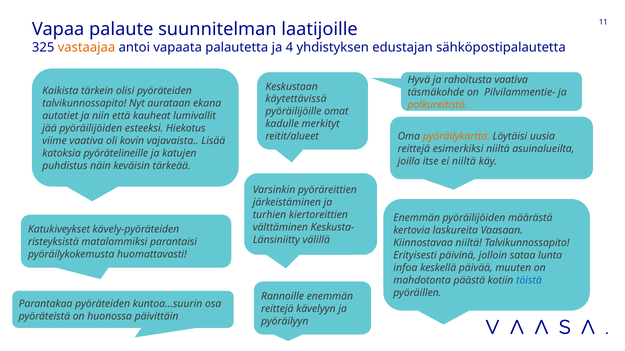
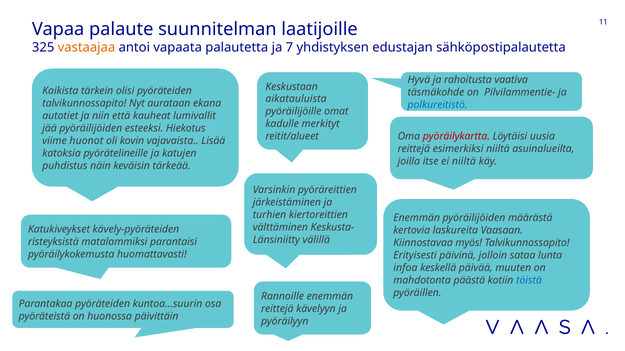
4: 4 -> 7
käytettävissä: käytettävissä -> aikatauluista
polkureitistö colour: orange -> blue
pyöräilykartta colour: orange -> red
viime vaativa: vaativa -> huonot
Kiinnostavaa niiltä: niiltä -> myös
